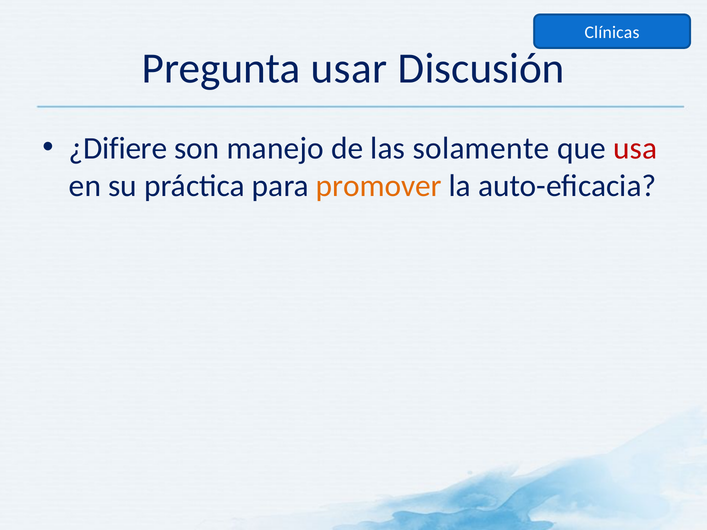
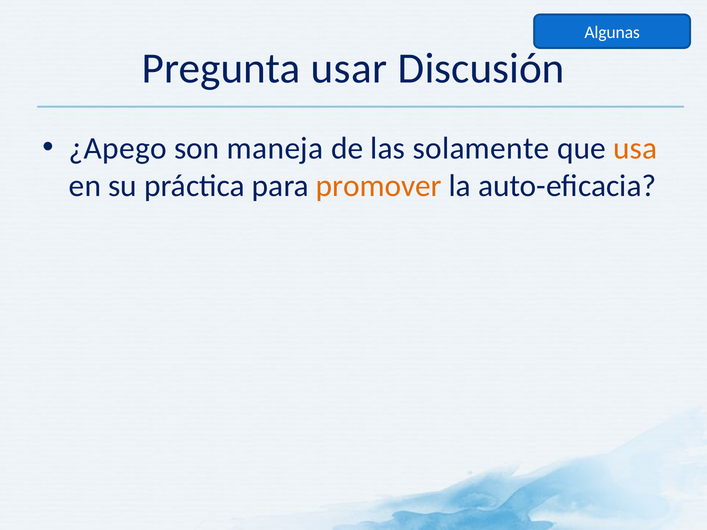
Clínicas: Clínicas -> Algunas
¿Difiere: ¿Difiere -> ¿Apego
manejo: manejo -> maneja
usa colour: red -> orange
